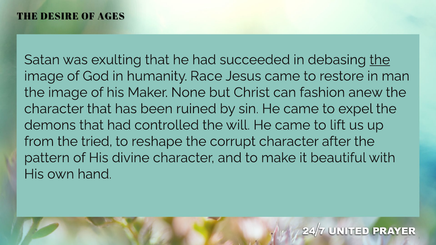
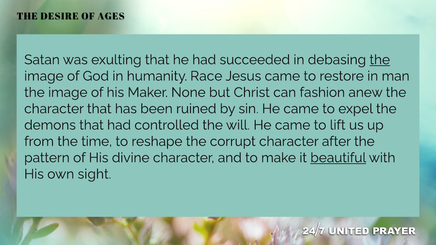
tried: tried -> time
beautiful underline: none -> present
hand: hand -> sight
